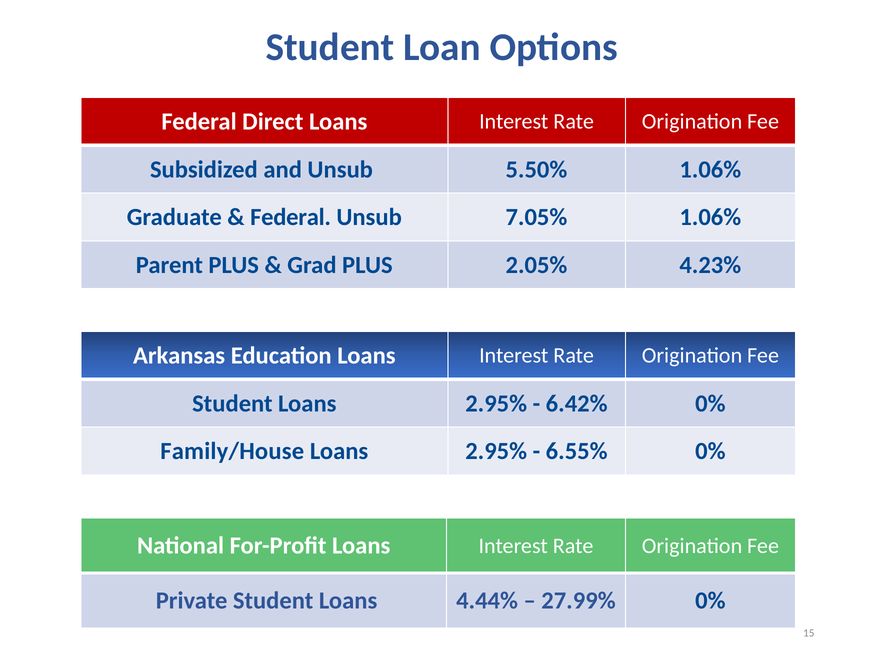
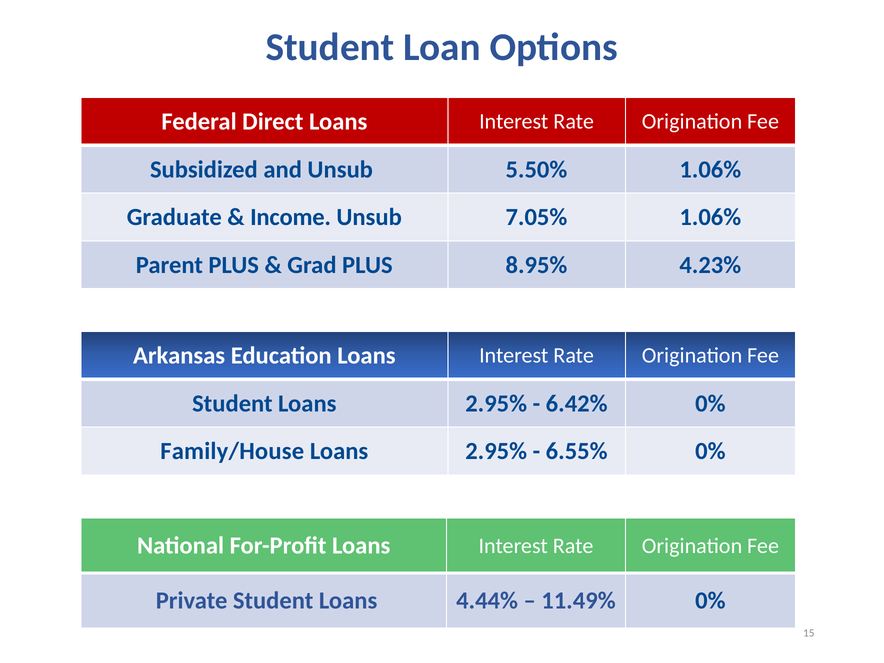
Federal at (291, 217): Federal -> Income
2.05%: 2.05% -> 8.95%
27.99%: 27.99% -> 11.49%
